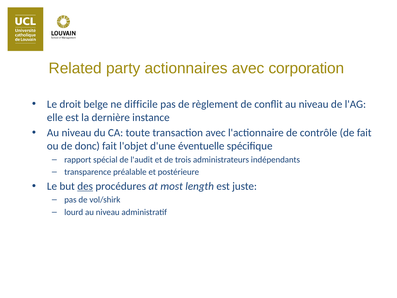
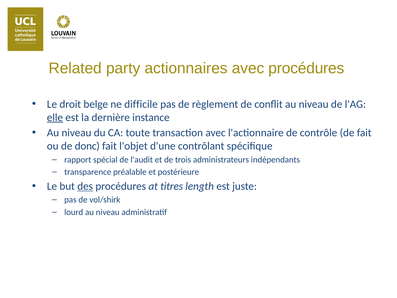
avec corporation: corporation -> procédures
elle underline: none -> present
éventuelle: éventuelle -> contrôlant
most: most -> titres
